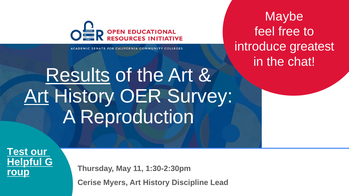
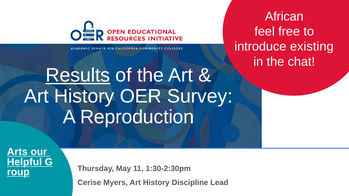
Maybe: Maybe -> African
greatest: greatest -> existing
Art at (36, 96) underline: present -> none
Test: Test -> Arts
